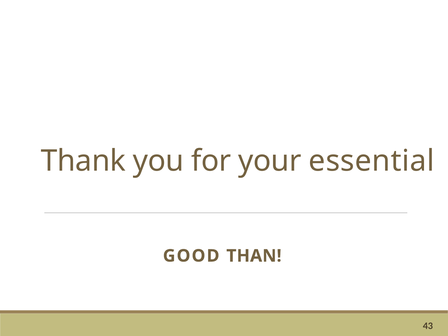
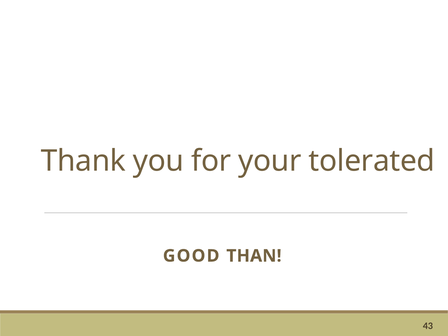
essential: essential -> tolerated
